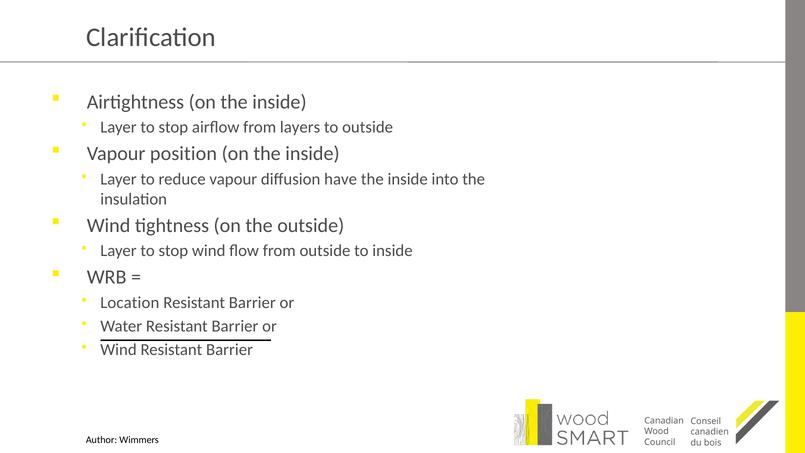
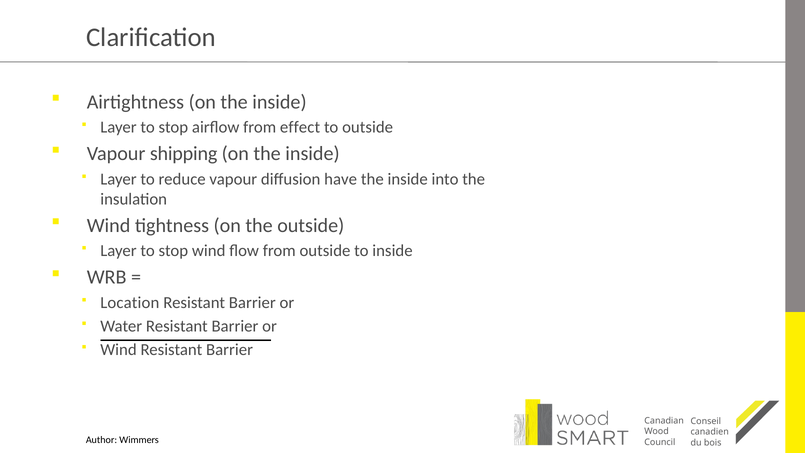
layers: layers -> effect
position: position -> shipping
